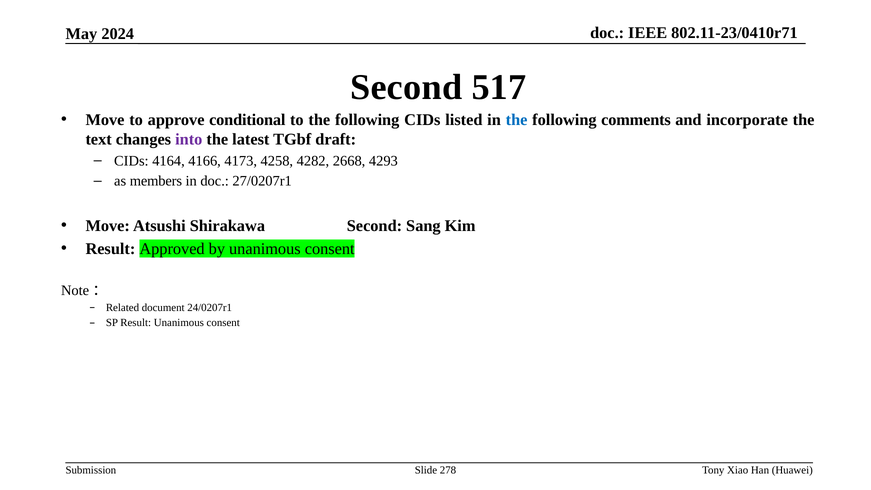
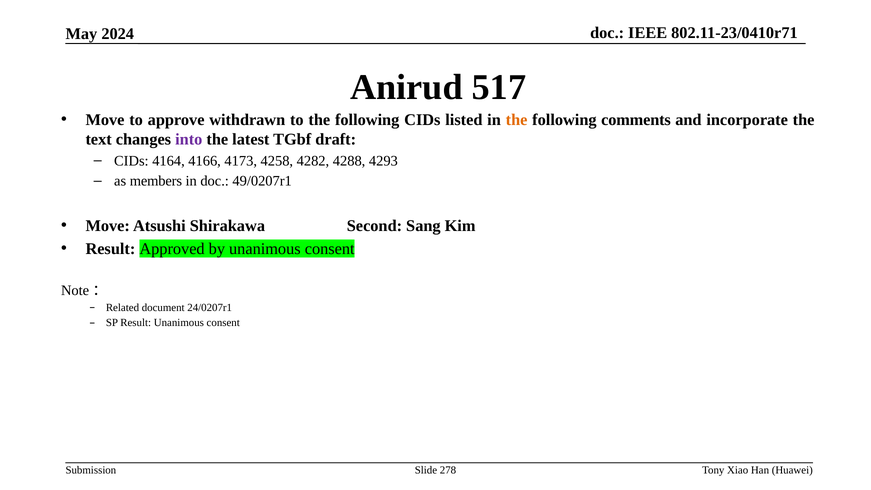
Second at (406, 87): Second -> Anirud
conditional: conditional -> withdrawn
the at (517, 120) colour: blue -> orange
2668: 2668 -> 4288
27/0207r1: 27/0207r1 -> 49/0207r1
